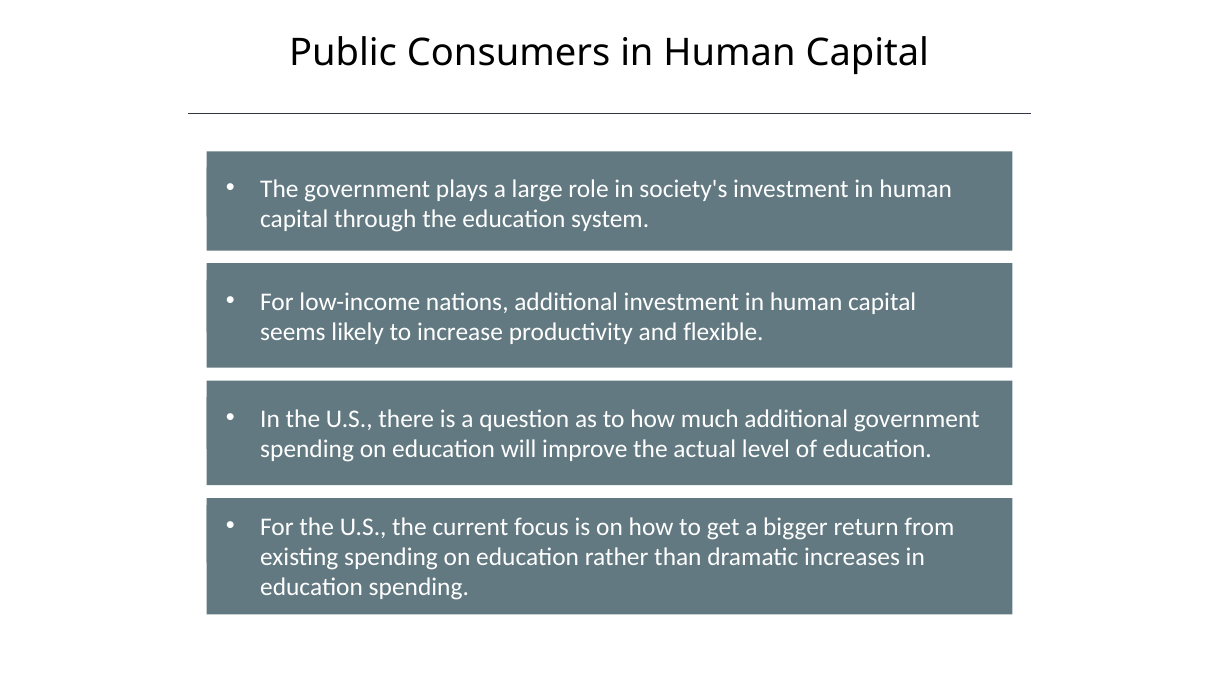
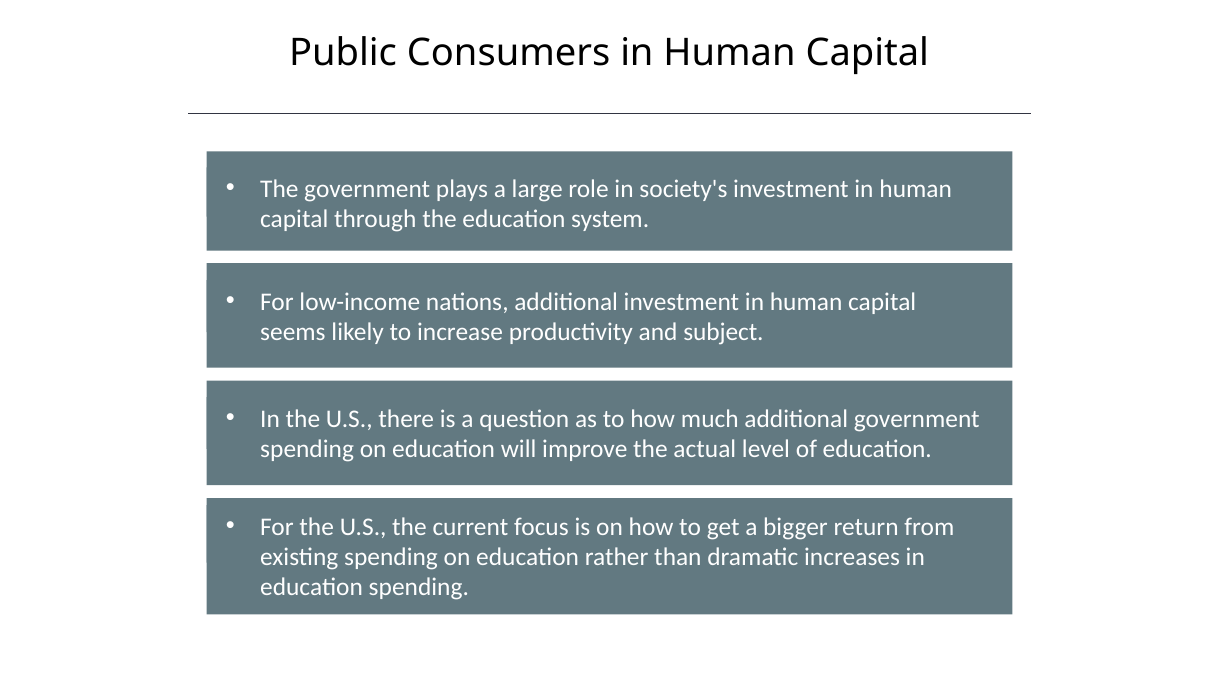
and flexible: flexible -> subject
